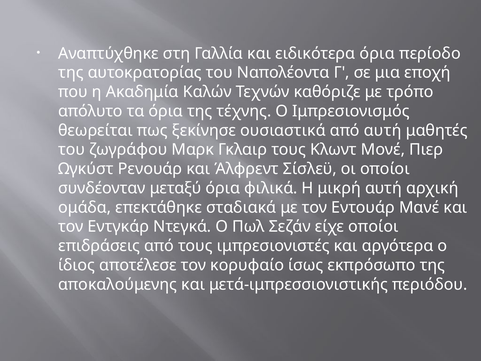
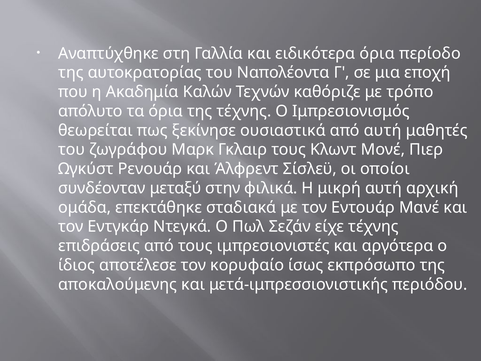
μεταξύ όρια: όρια -> στην
είχε οποίοι: οποίοι -> τέχνης
